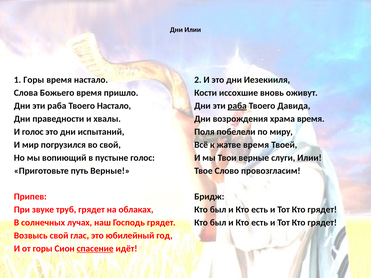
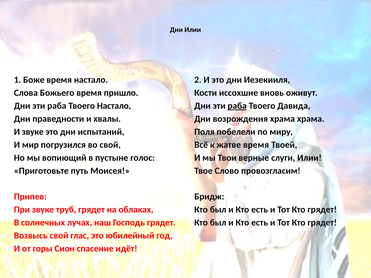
1 Горы: Горы -> Боже
храма время: время -> храма
И голос: голос -> звуке
путь Верные: Верные -> Моисея
спасение underline: present -> none
